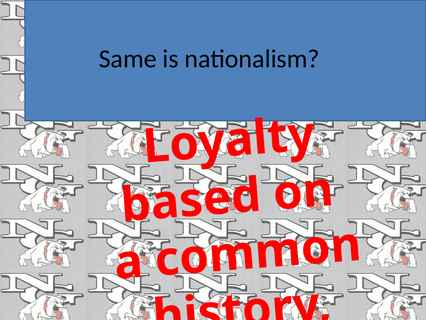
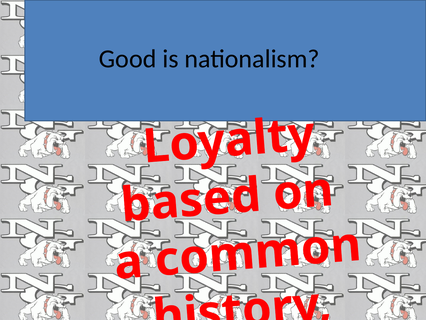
Same: Same -> Good
